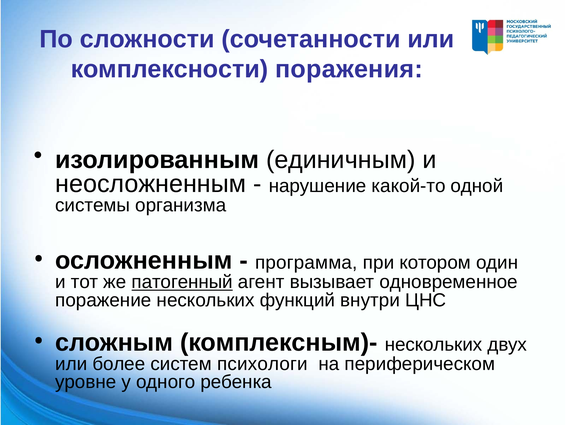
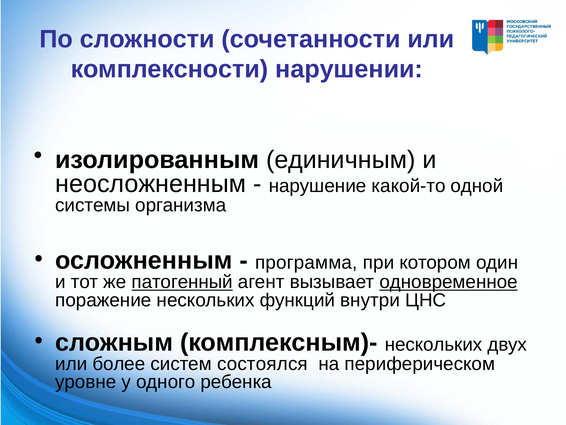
поражения: поражения -> нарушении
одновременное underline: none -> present
психологи: психологи -> состоялся
